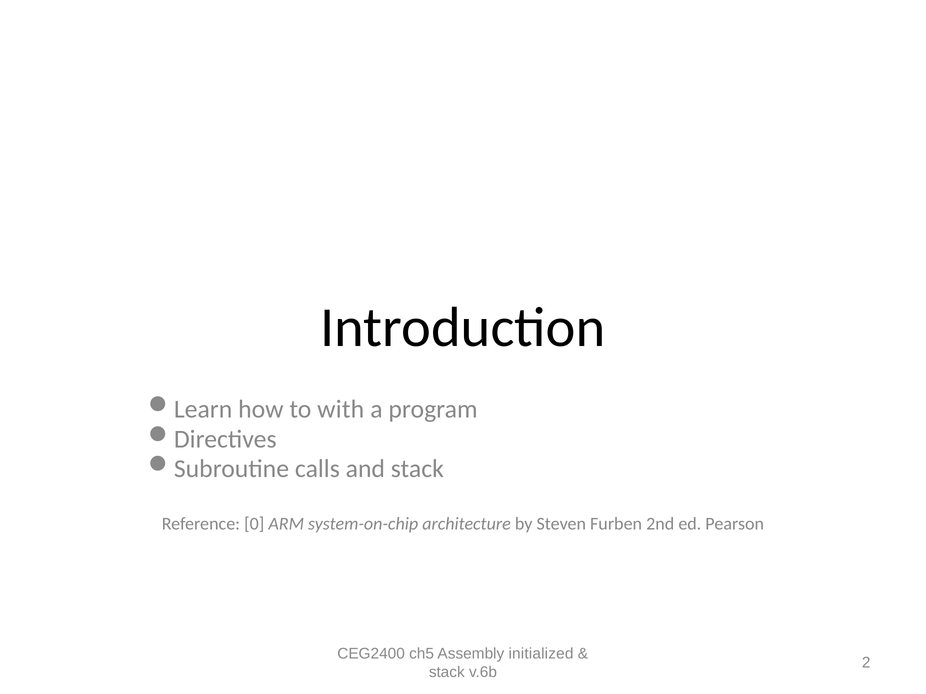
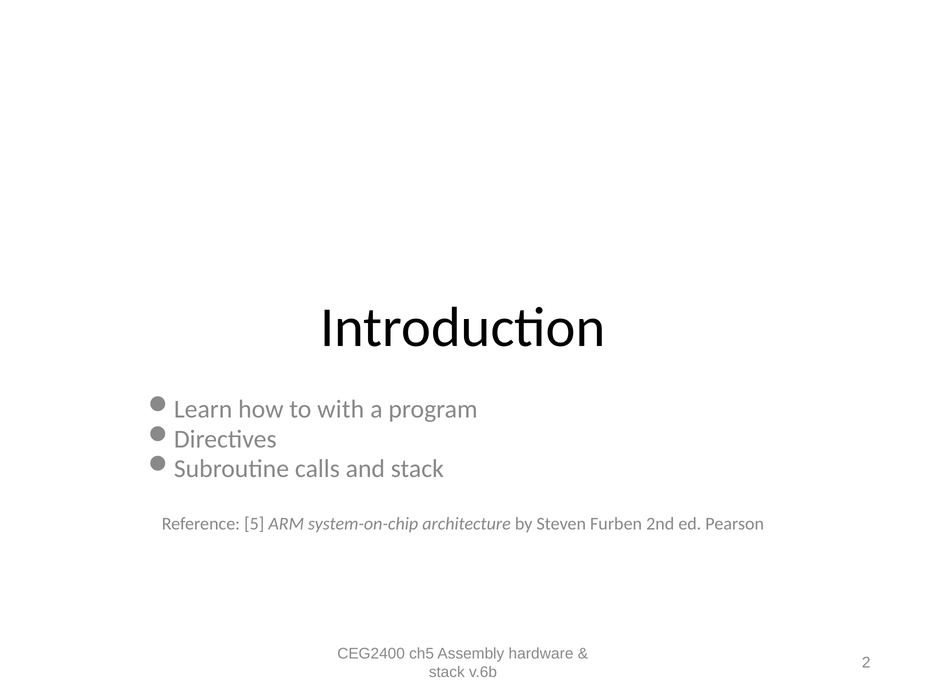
0: 0 -> 5
initialized: initialized -> hardware
